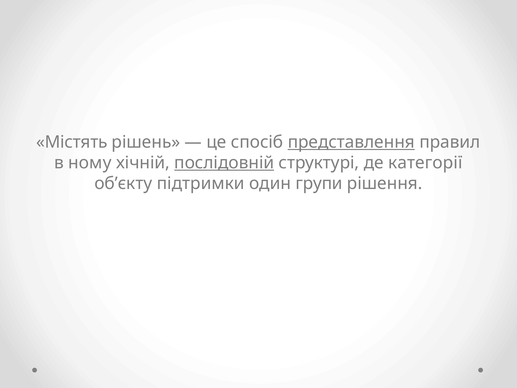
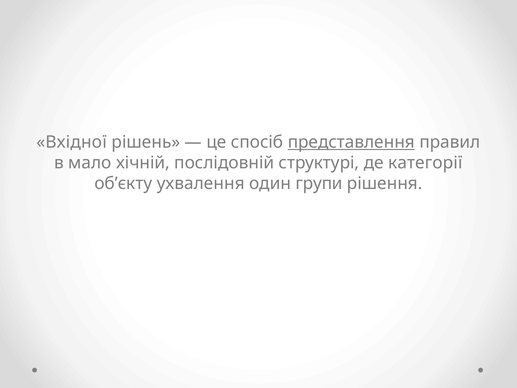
Містять: Містять -> Вхідної
ному: ному -> мало
послідовній underline: present -> none
підтримки: підтримки -> ухвалення
